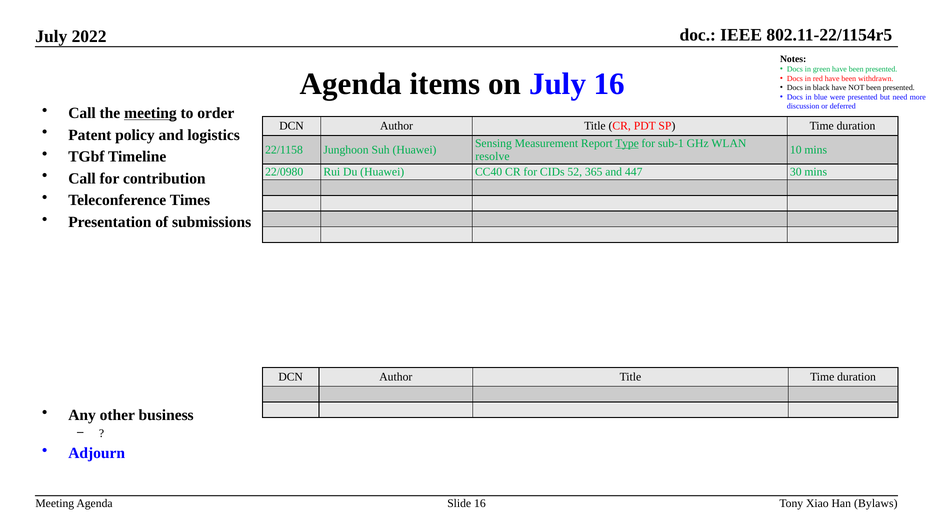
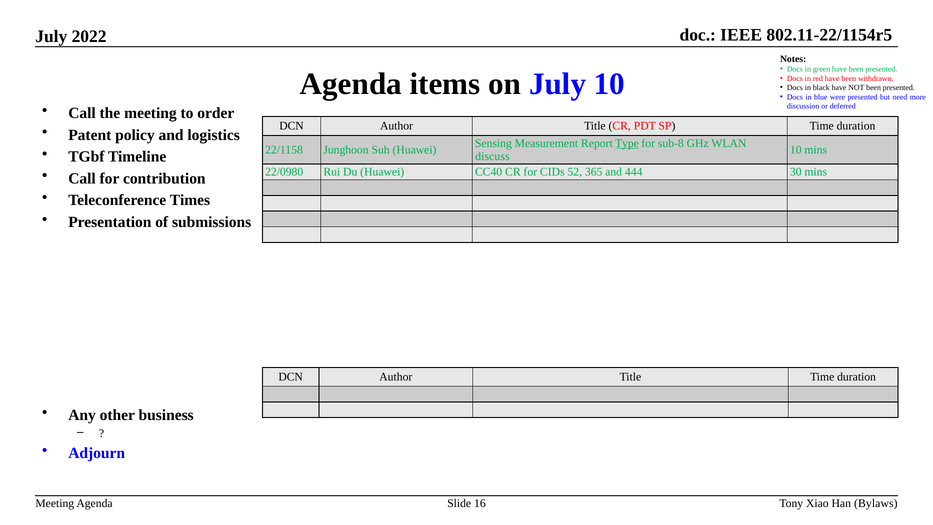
July 16: 16 -> 10
meeting at (150, 113) underline: present -> none
sub-1: sub-1 -> sub-8
resolve: resolve -> discuss
447: 447 -> 444
